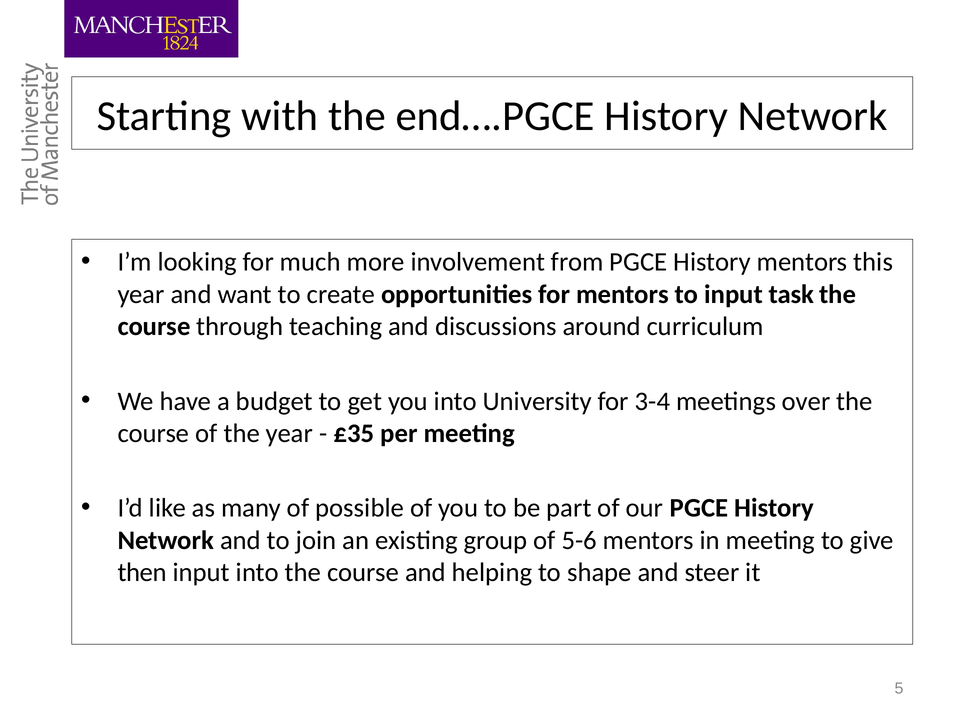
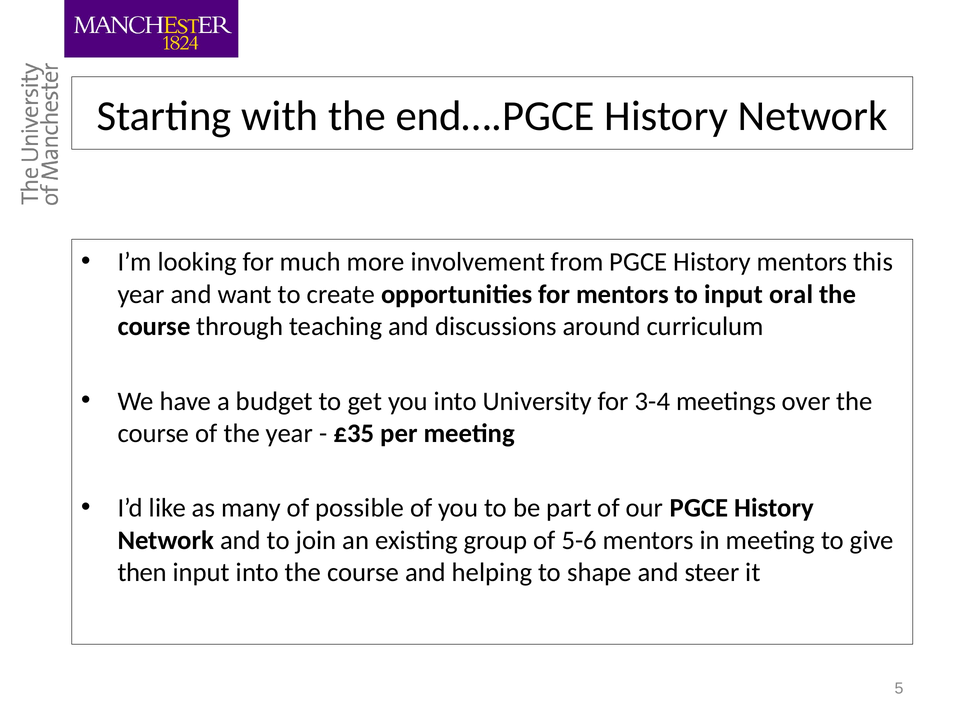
task: task -> oral
